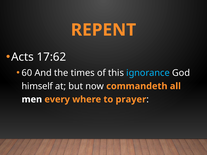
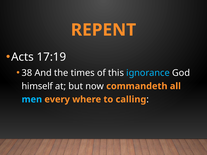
17:62: 17:62 -> 17:19
60: 60 -> 38
men colour: white -> light blue
prayer: prayer -> calling
